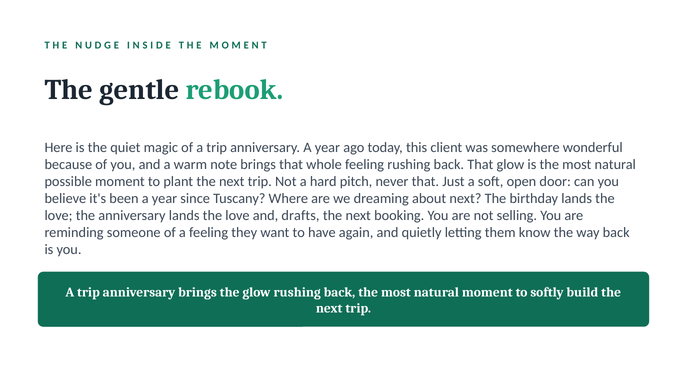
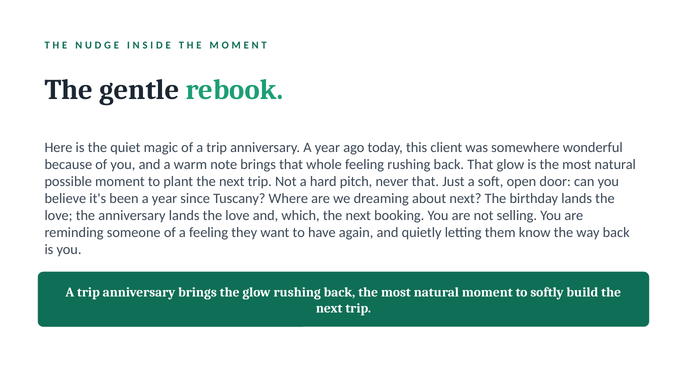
drafts: drafts -> which
